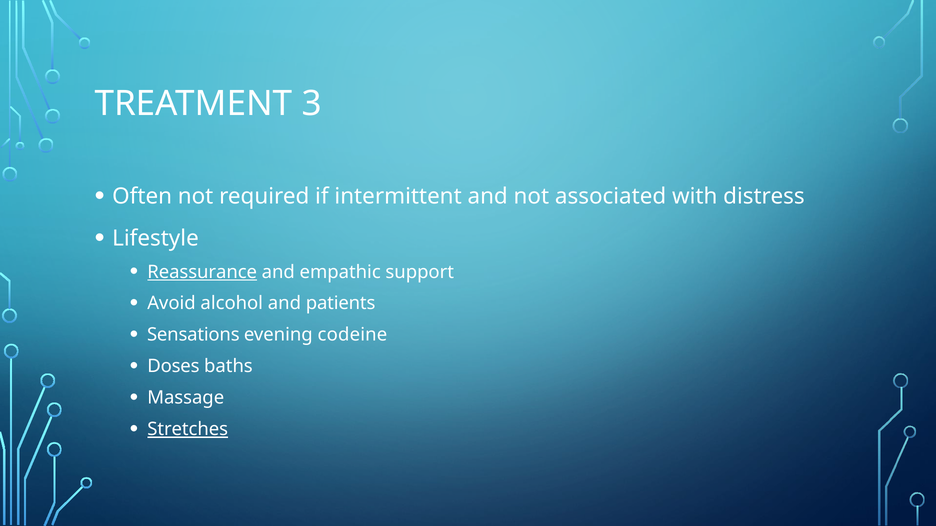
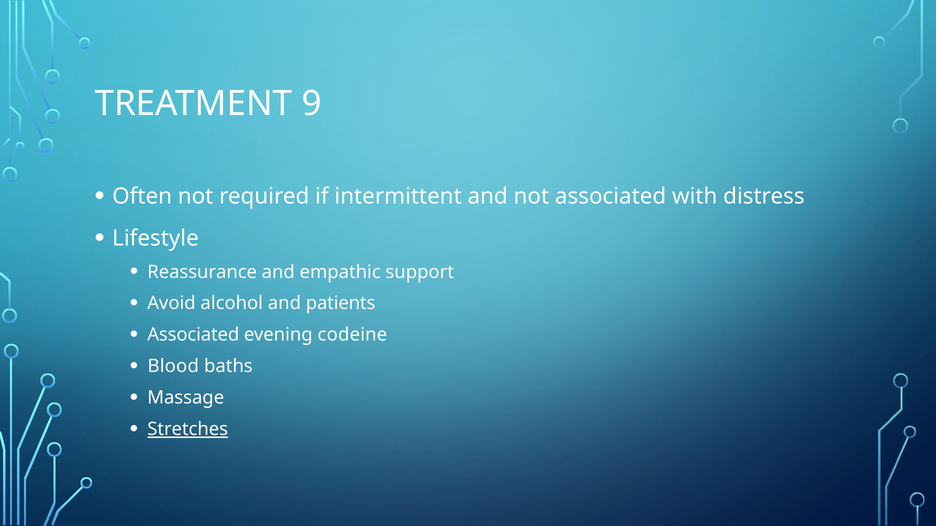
3: 3 -> 9
Reassurance underline: present -> none
Sensations at (193, 335): Sensations -> Associated
Doses: Doses -> Blood
